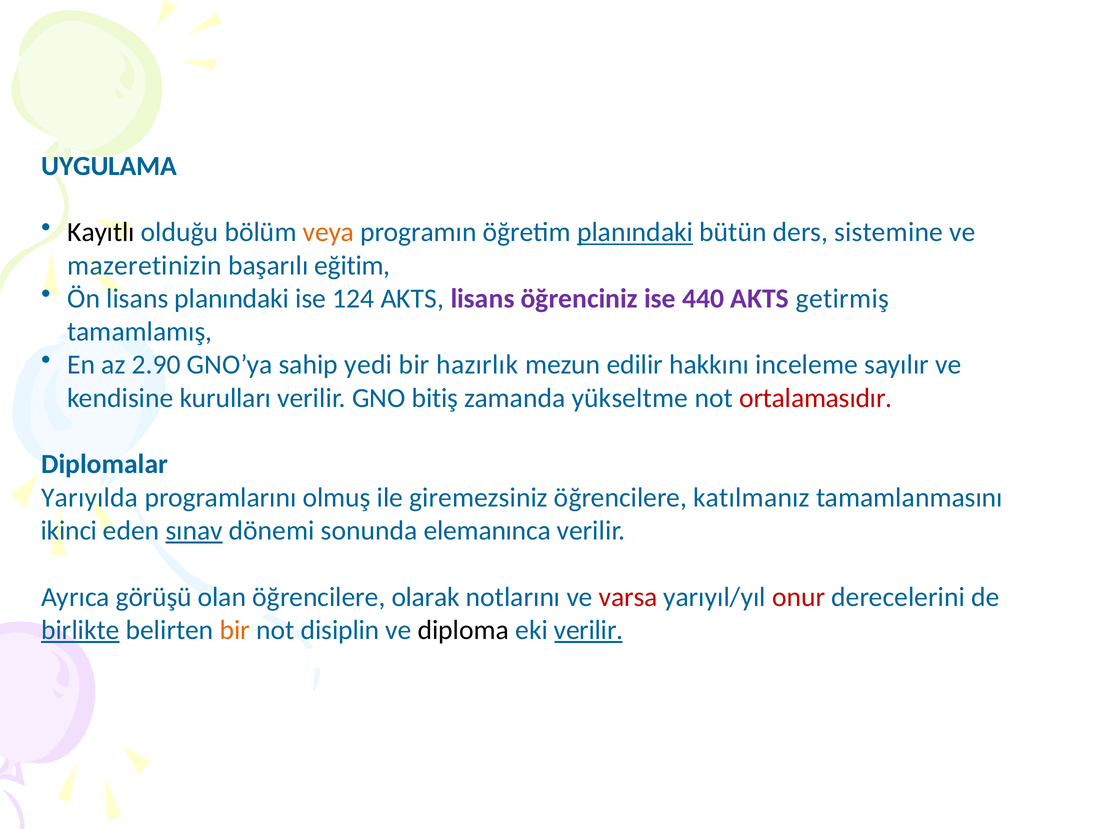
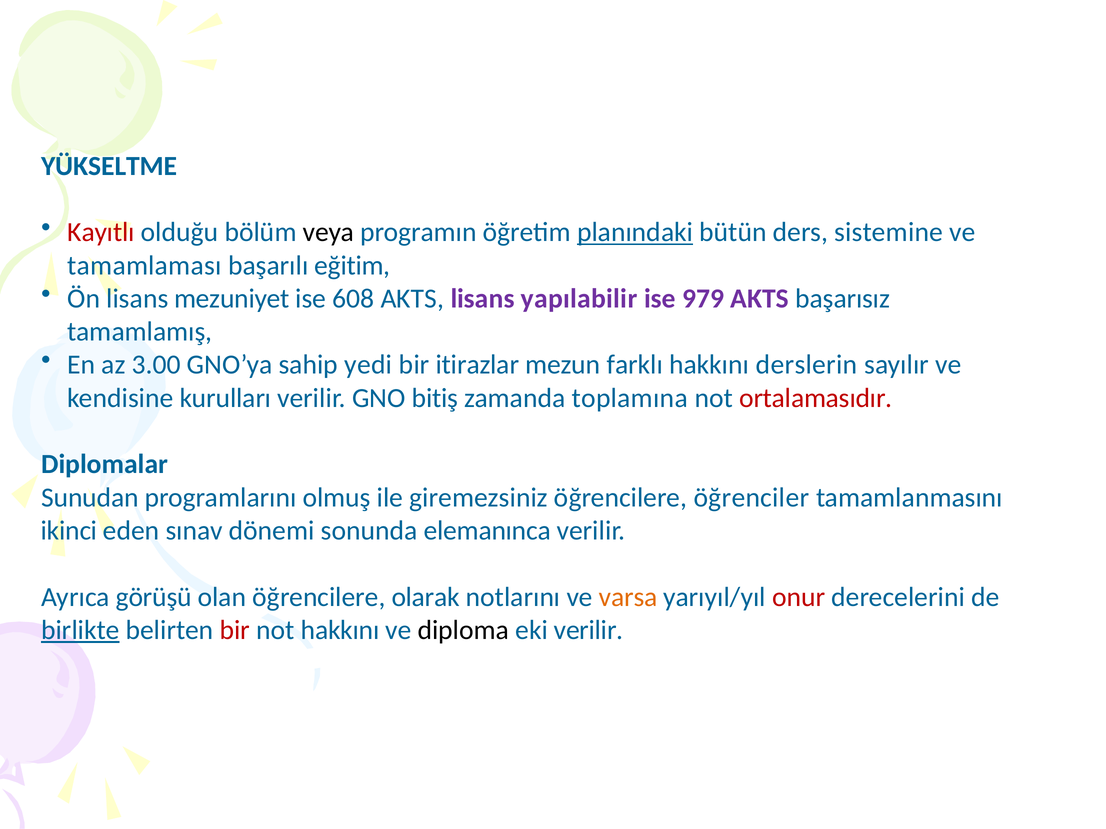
UYGULAMA: UYGULAMA -> YÜKSELTME
Kayıtlı colour: black -> red
veya colour: orange -> black
mazeretinizin: mazeretinizin -> tamamlaması
lisans planındaki: planındaki -> mezuniyet
124: 124 -> 608
öğrenciniz: öğrenciniz -> yapılabilir
440: 440 -> 979
getirmiş: getirmiş -> başarısız
2.90: 2.90 -> 3.00
hazırlık: hazırlık -> itirazlar
edilir: edilir -> farklı
inceleme: inceleme -> derslerin
yükseltme: yükseltme -> toplamına
Yarıyılda: Yarıyılda -> Sunudan
katılmanız: katılmanız -> öğrenciler
sınav underline: present -> none
varsa colour: red -> orange
bir at (235, 631) colour: orange -> red
not disiplin: disiplin -> hakkını
verilir at (589, 631) underline: present -> none
